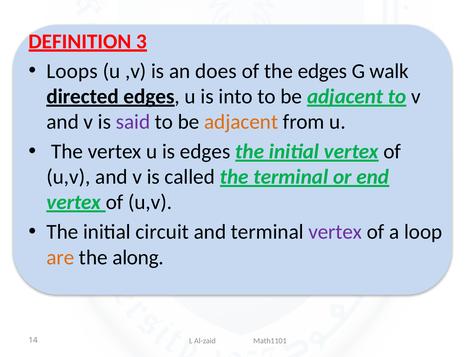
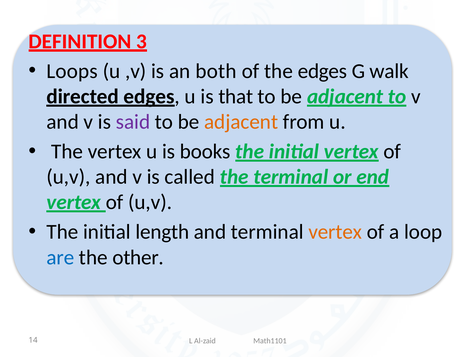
does: does -> both
into: into -> that
is edges: edges -> books
circuit: circuit -> length
vertex at (335, 232) colour: purple -> orange
are colour: orange -> blue
along: along -> other
